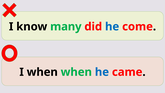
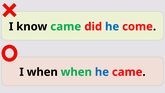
know many: many -> came
